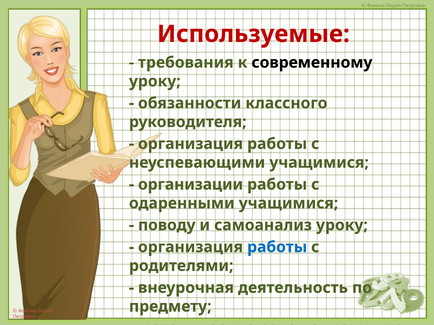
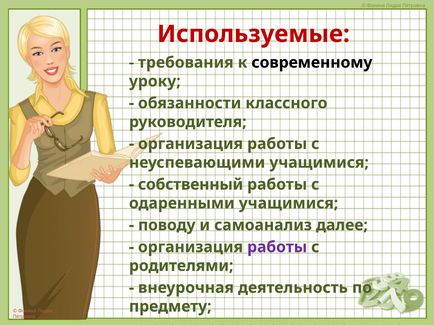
организации: организации -> собственный
самоанализ уроку: уроку -> далее
работы at (277, 247) colour: blue -> purple
